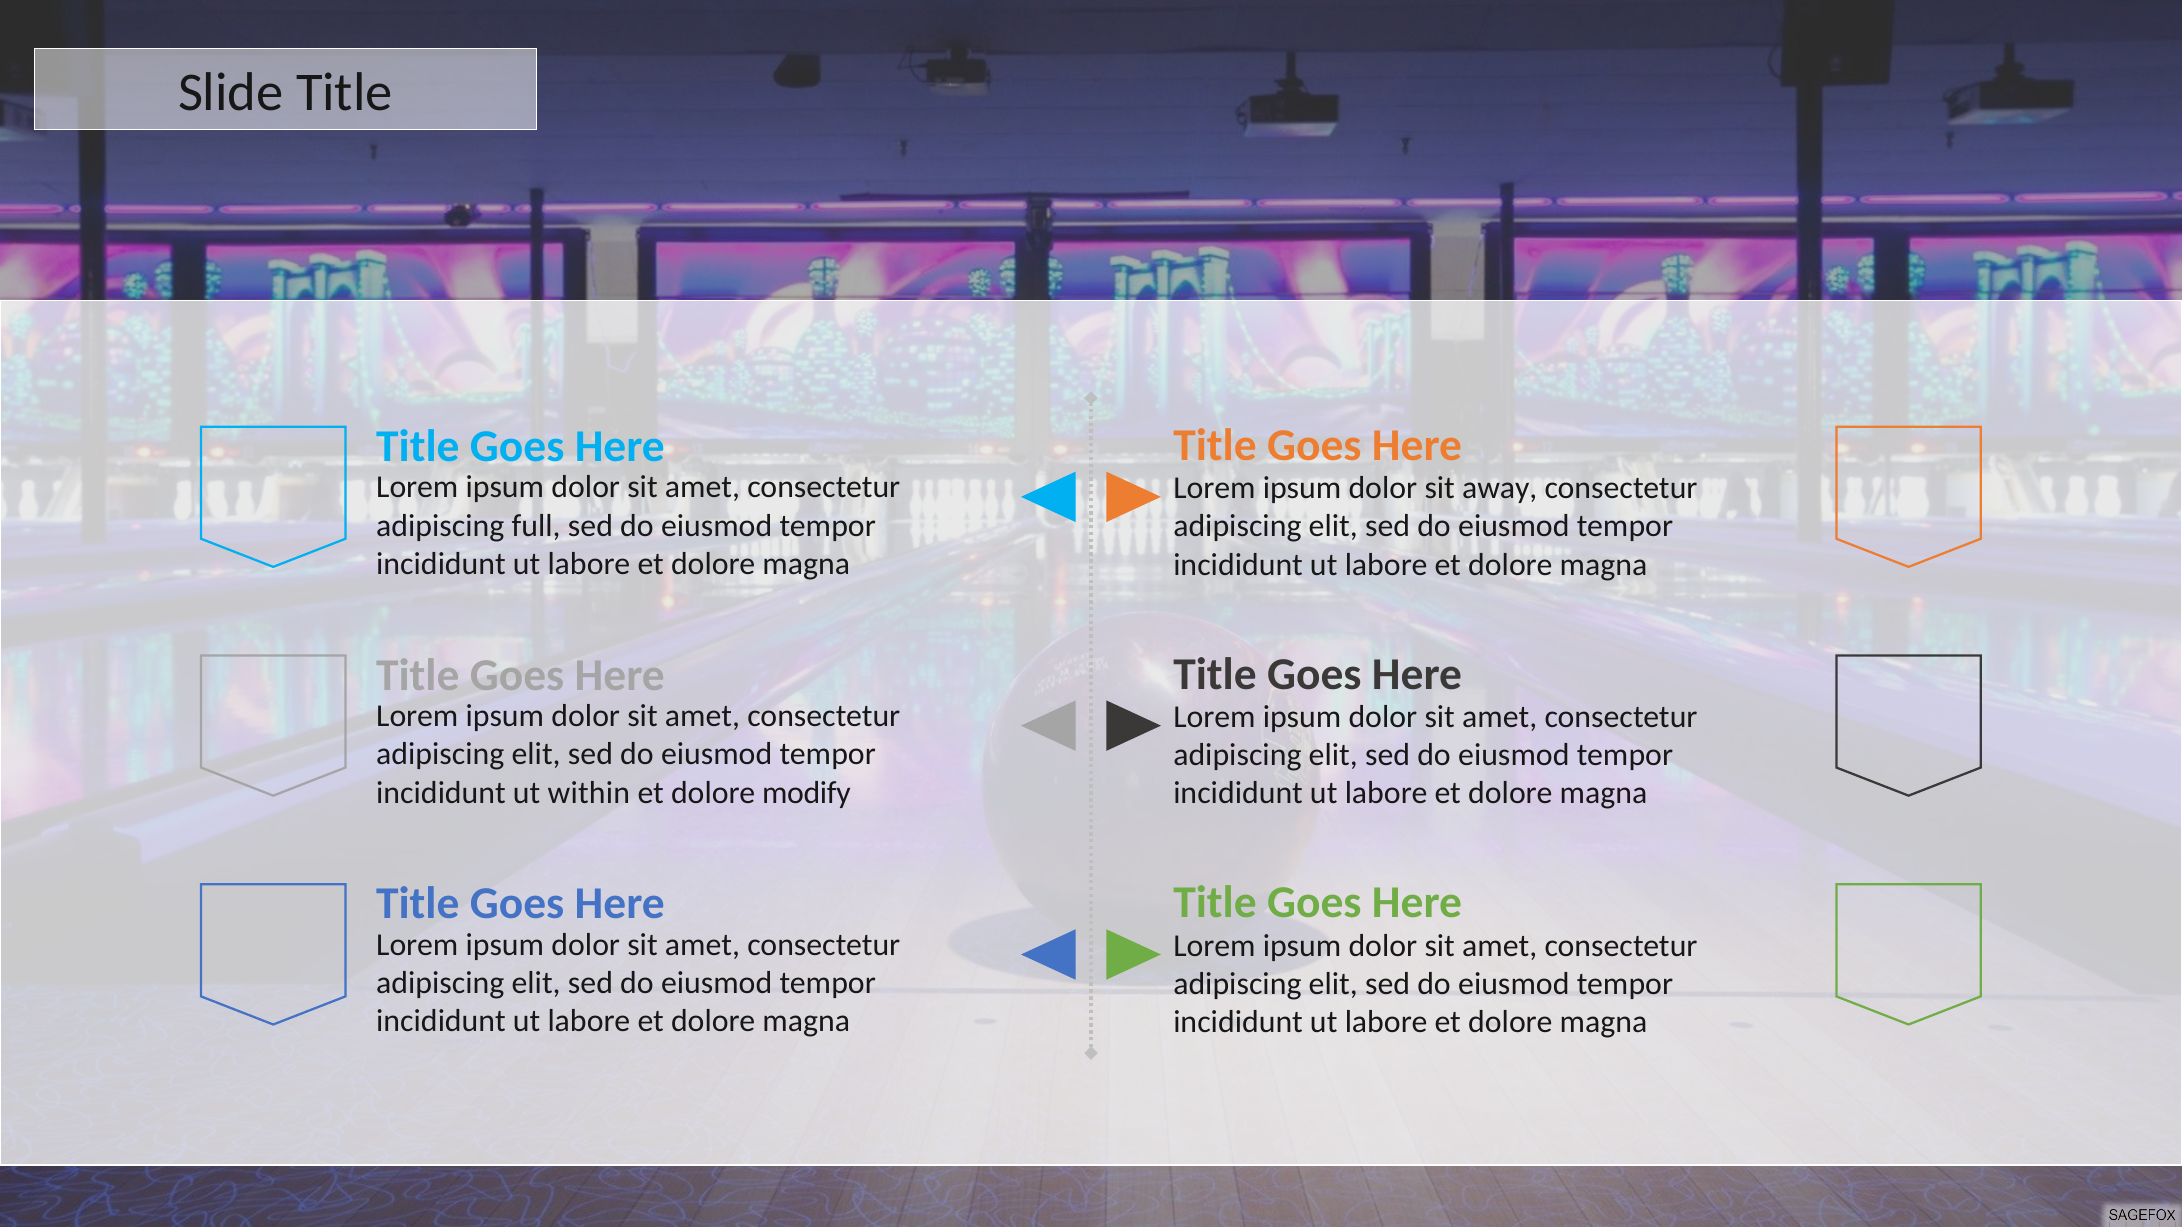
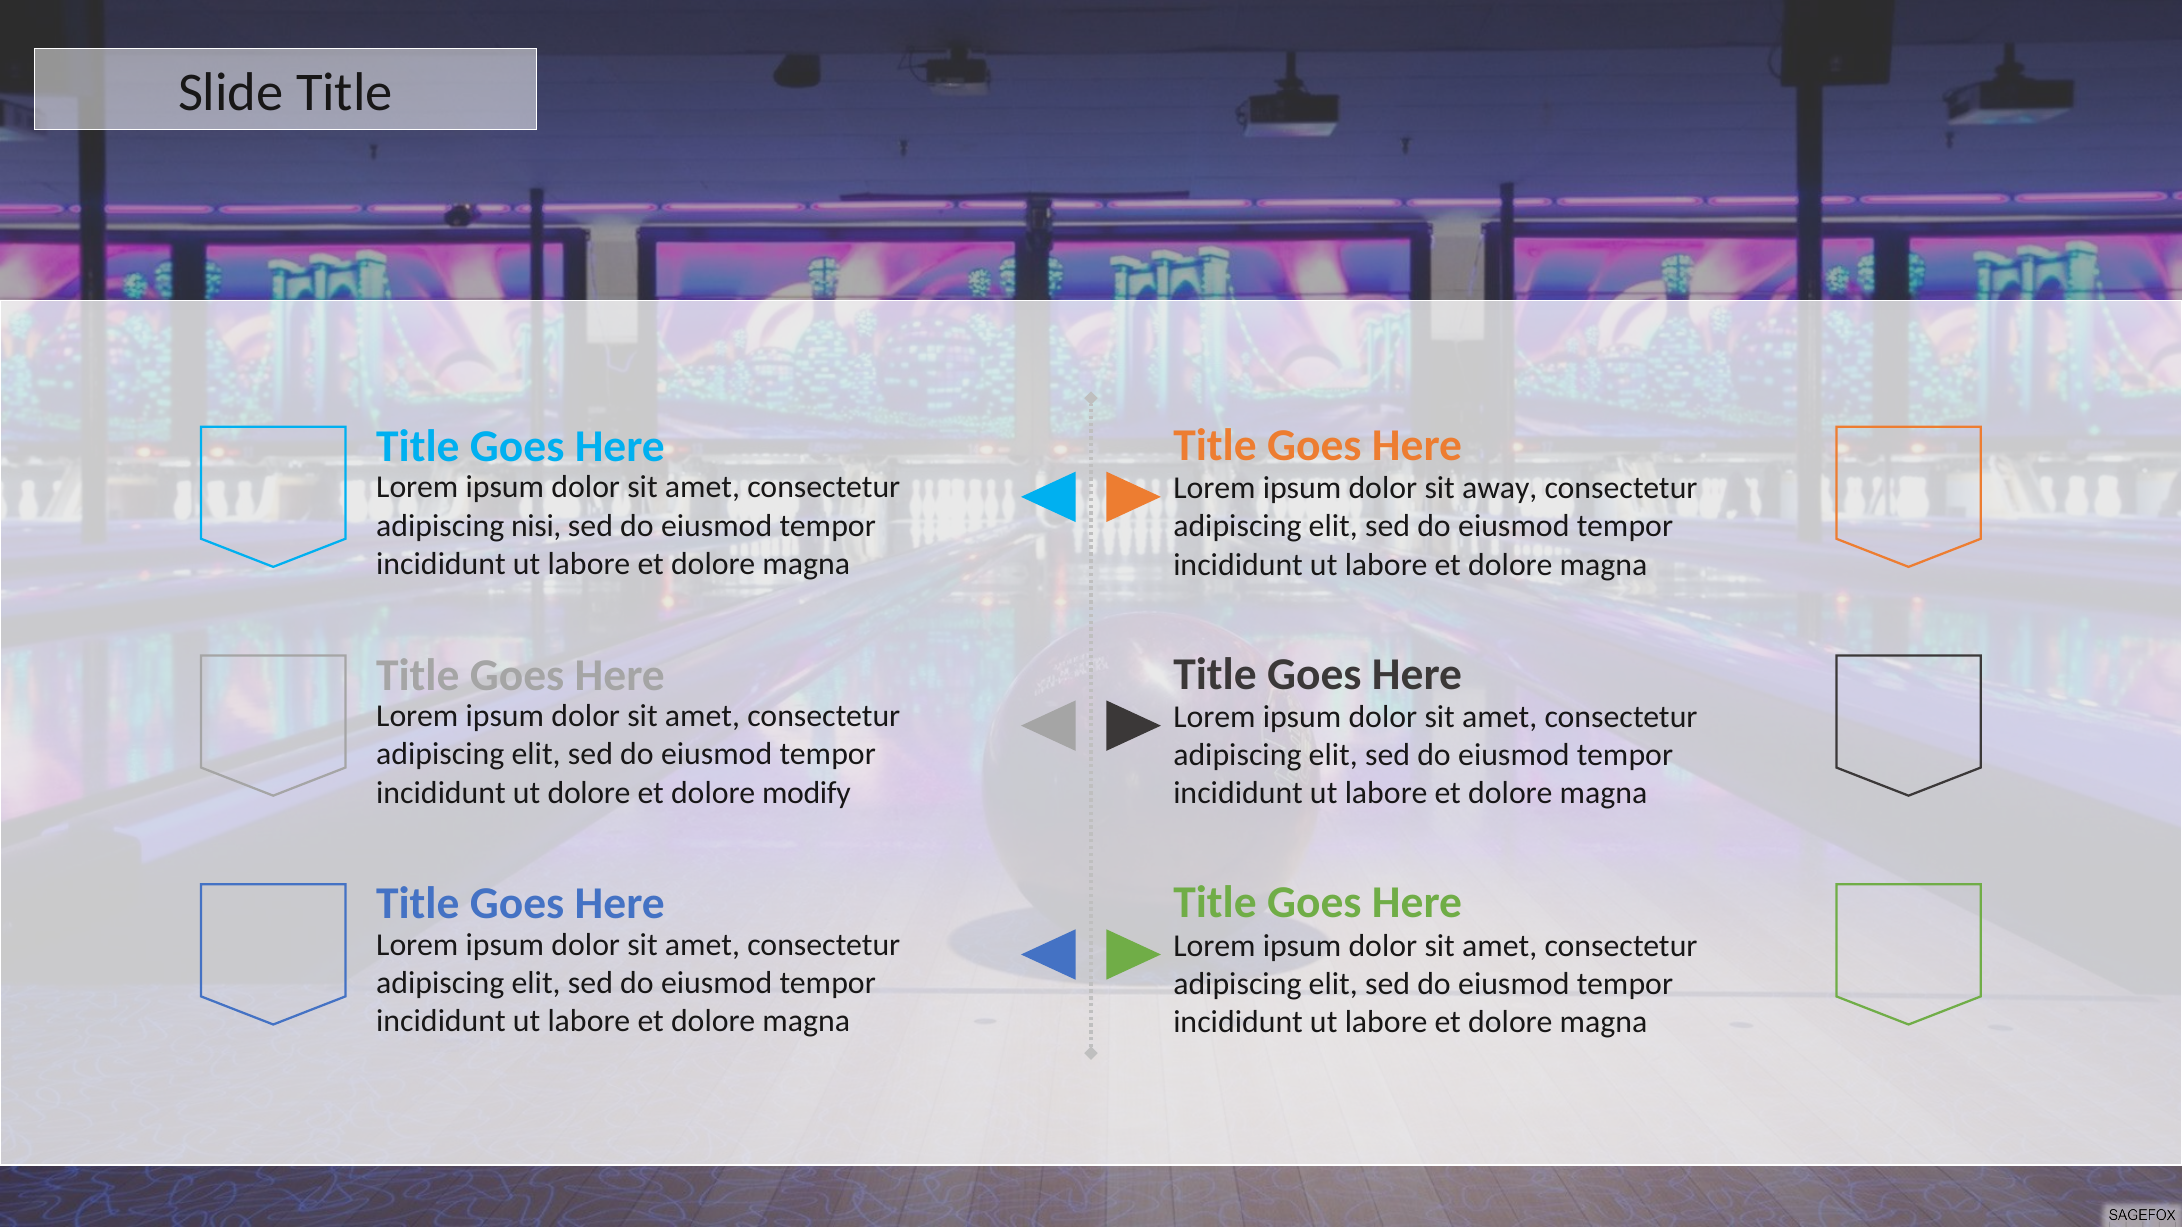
full: full -> nisi
ut within: within -> dolore
